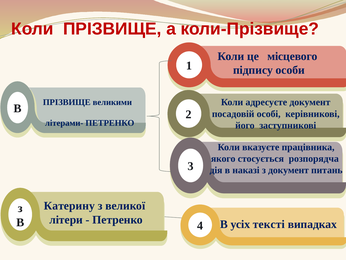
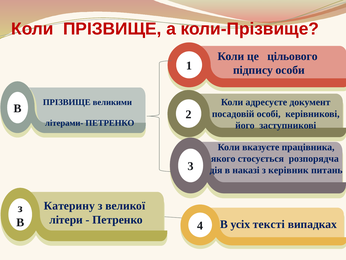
місцевого: місцевого -> цільового
з документ: документ -> керівник
